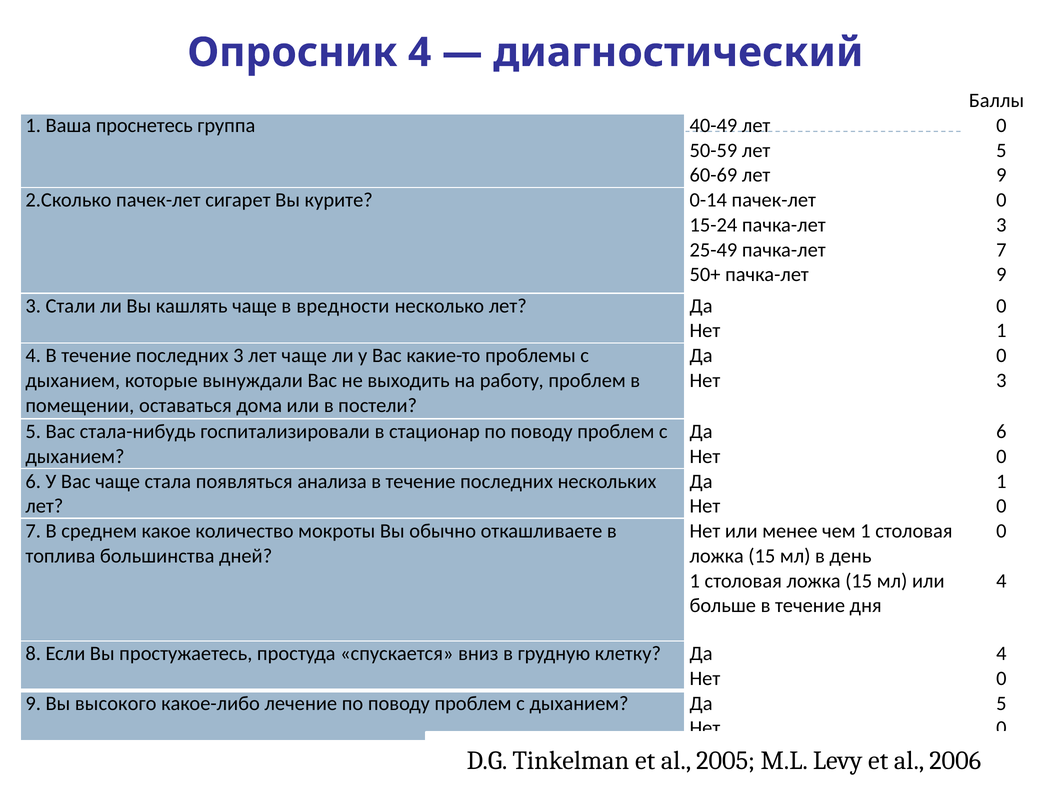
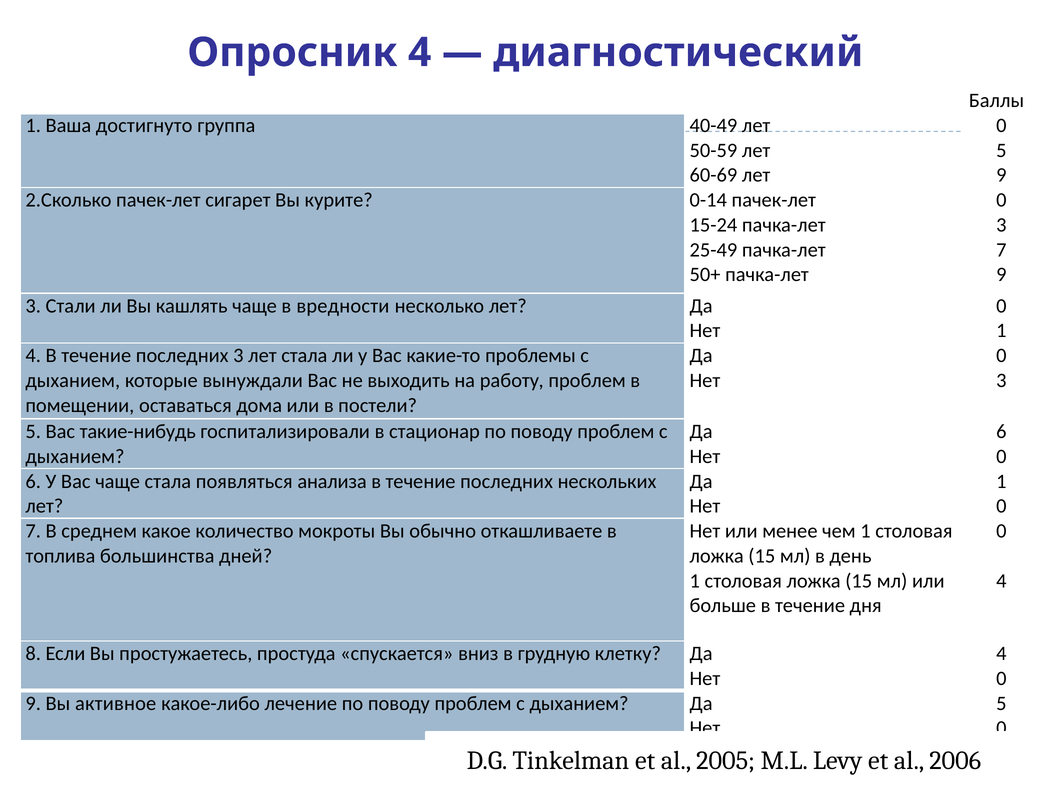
проснетесь: проснетесь -> достигнуто
лет чаще: чаще -> стала
стала-нибудь: стала-нибудь -> такие-нибудь
высокого: высокого -> активное
